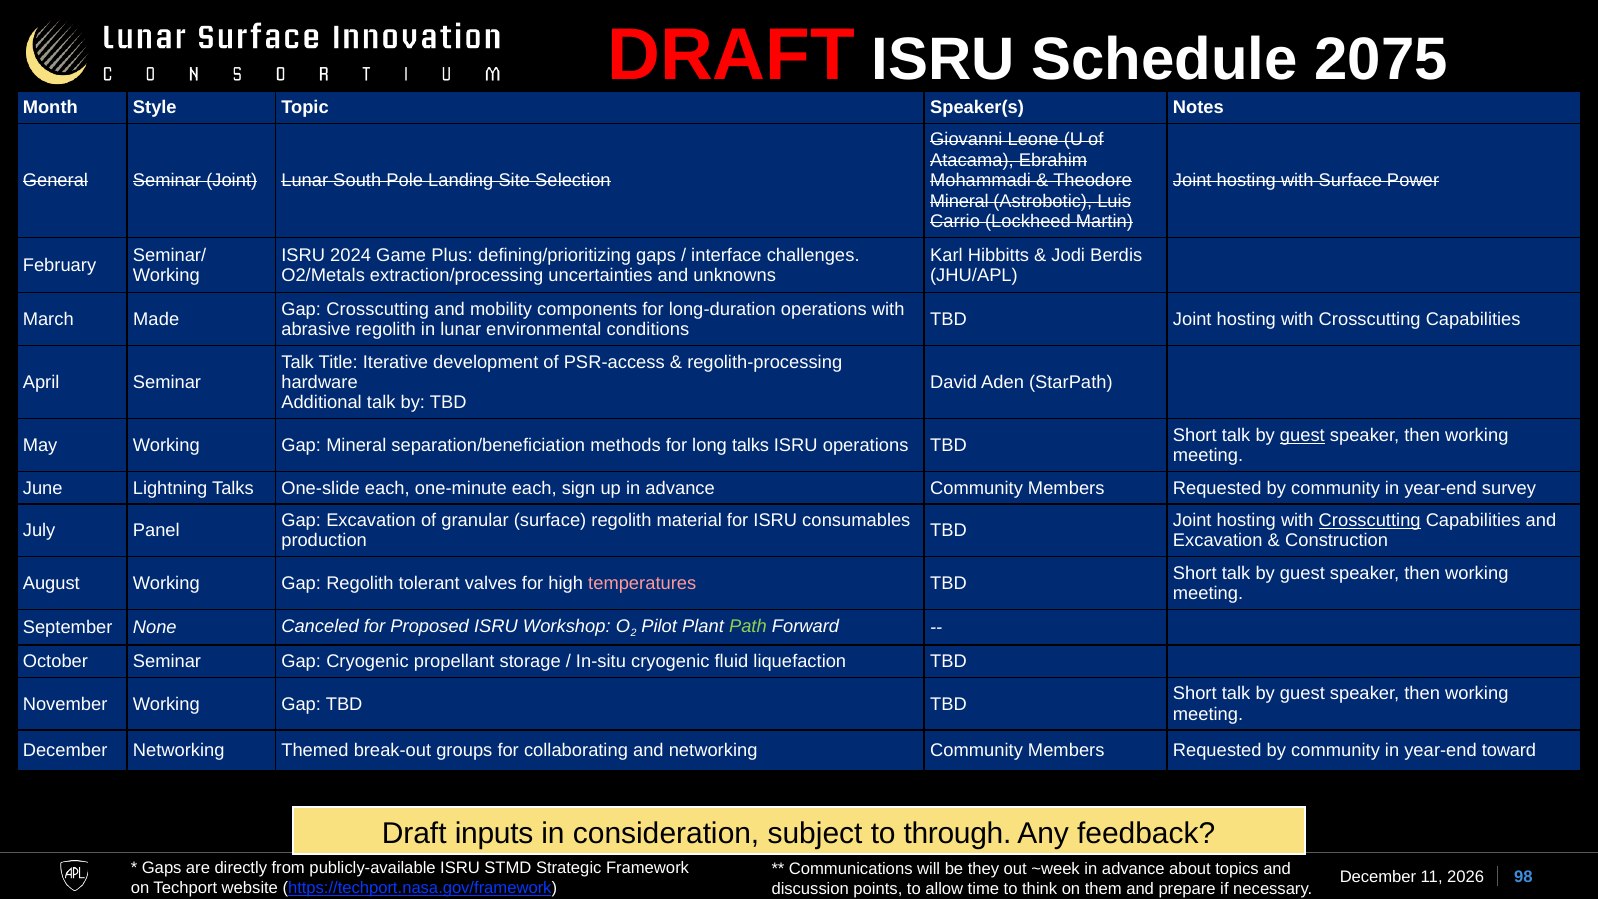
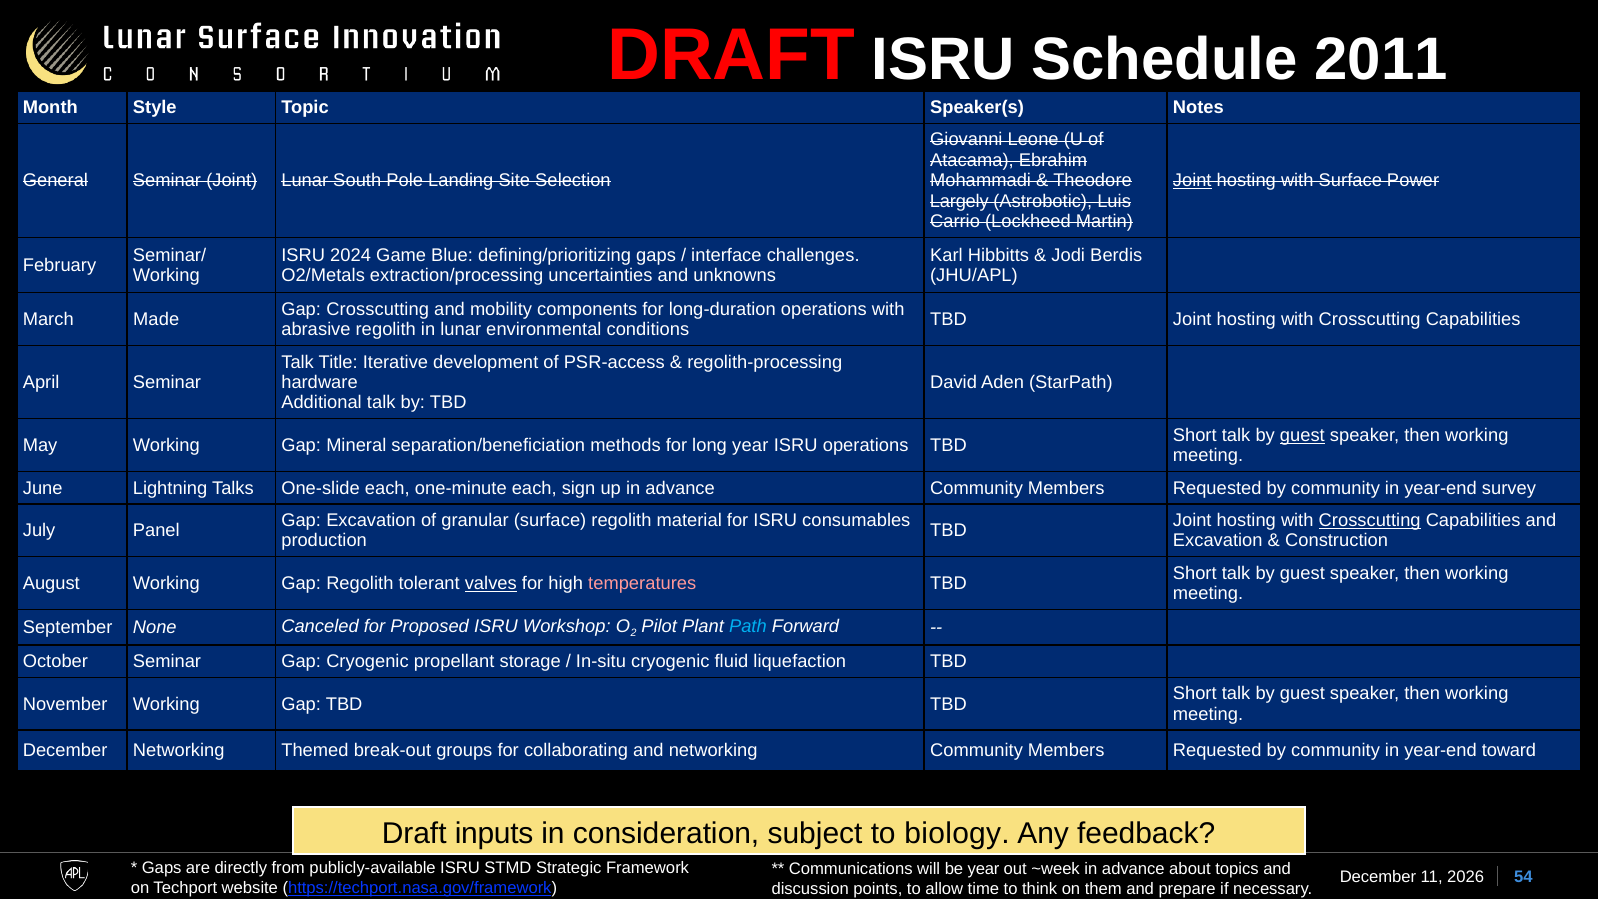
2075: 2075 -> 2011
Joint at (1192, 181) underline: none -> present
Mineral at (959, 201): Mineral -> Largely
Plus: Plus -> Blue
long talks: talks -> year
valves underline: none -> present
Path colour: light green -> light blue
through: through -> biology
be they: they -> year
98: 98 -> 54
